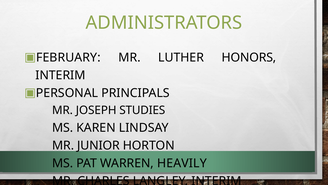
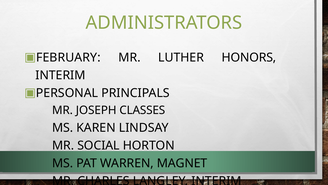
STUDIES: STUDIES -> CLASSES
JUNIOR: JUNIOR -> SOCIAL
HEAVILY: HEAVILY -> MAGNET
